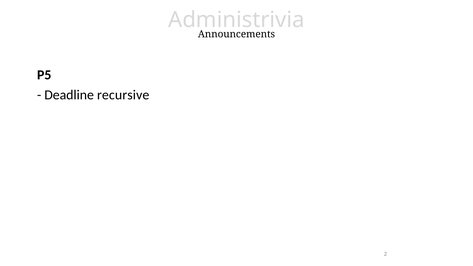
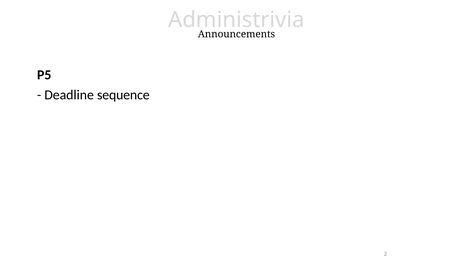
recursive: recursive -> sequence
